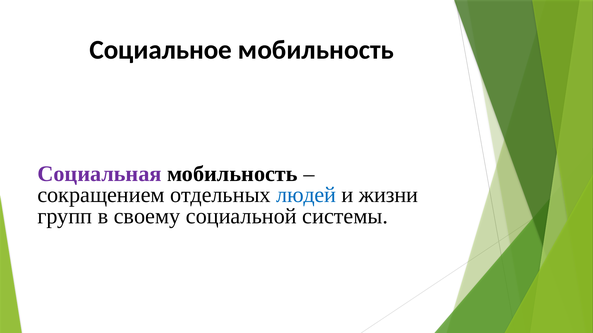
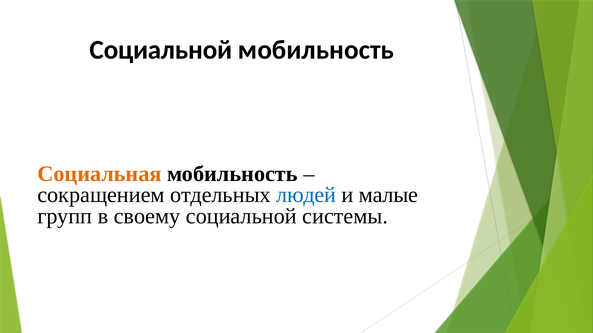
Социальное at (161, 50): Социальное -> Социальной
Социальная colour: purple -> orange
жизни: жизни -> малые
